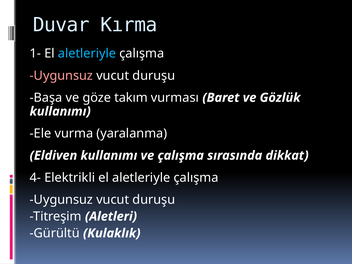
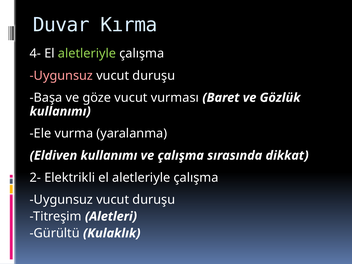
1-: 1- -> 4-
aletleriyle at (87, 54) colour: light blue -> light green
göze takım: takım -> vucut
4-: 4- -> 2-
